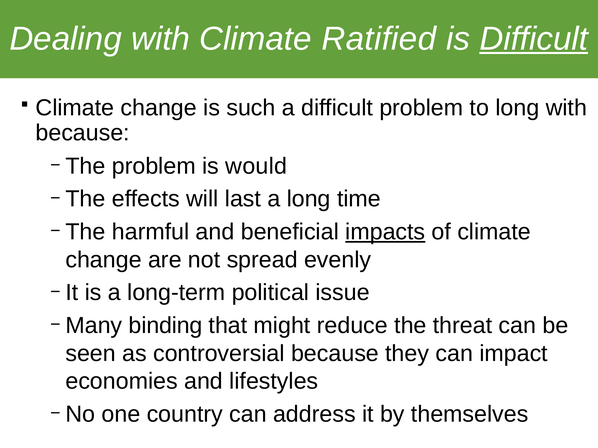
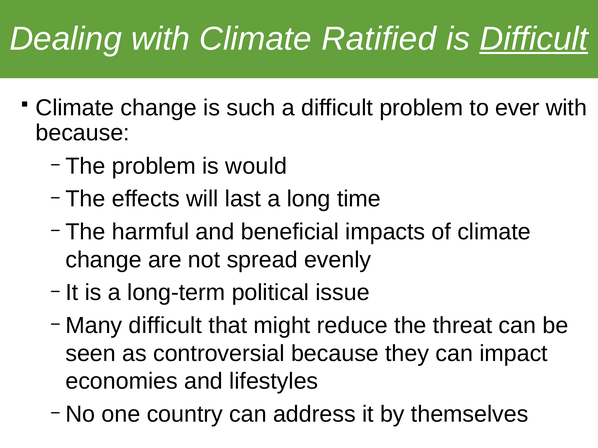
to long: long -> ever
impacts underline: present -> none
Many binding: binding -> difficult
